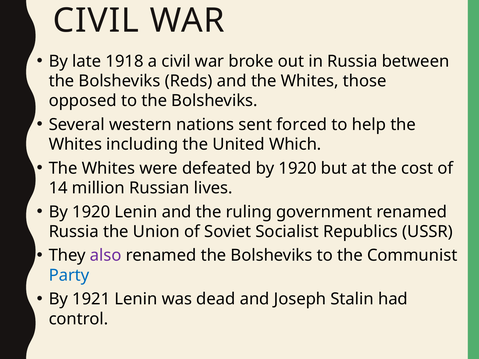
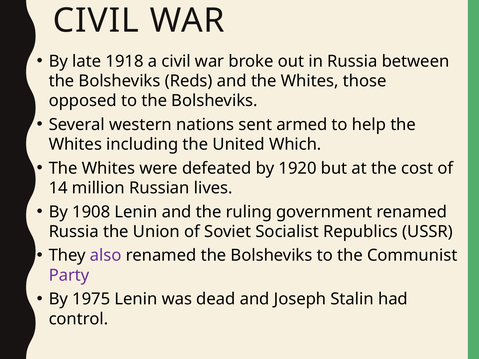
forced: forced -> armed
1920 at (91, 212): 1920 -> 1908
Party colour: blue -> purple
1921: 1921 -> 1975
